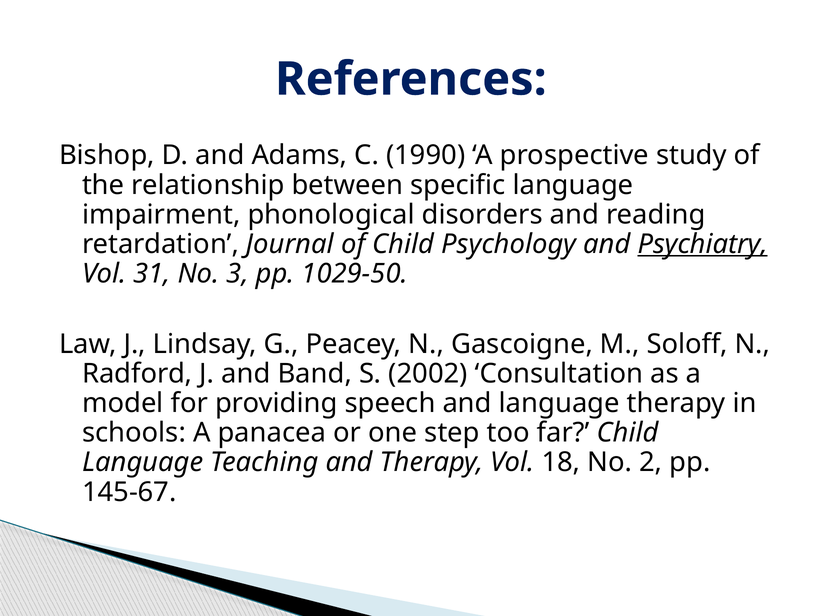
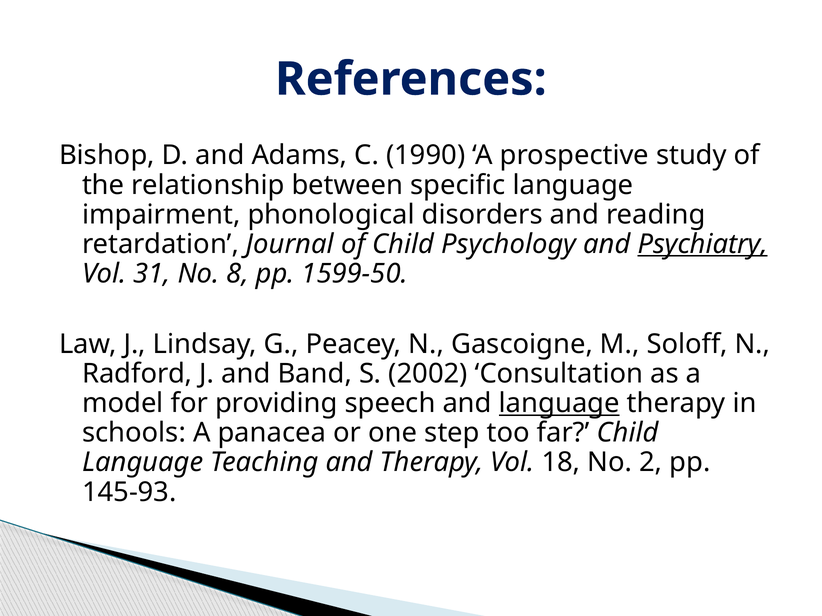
3: 3 -> 8
1029-50: 1029-50 -> 1599-50
language at (559, 404) underline: none -> present
145-67: 145-67 -> 145-93
